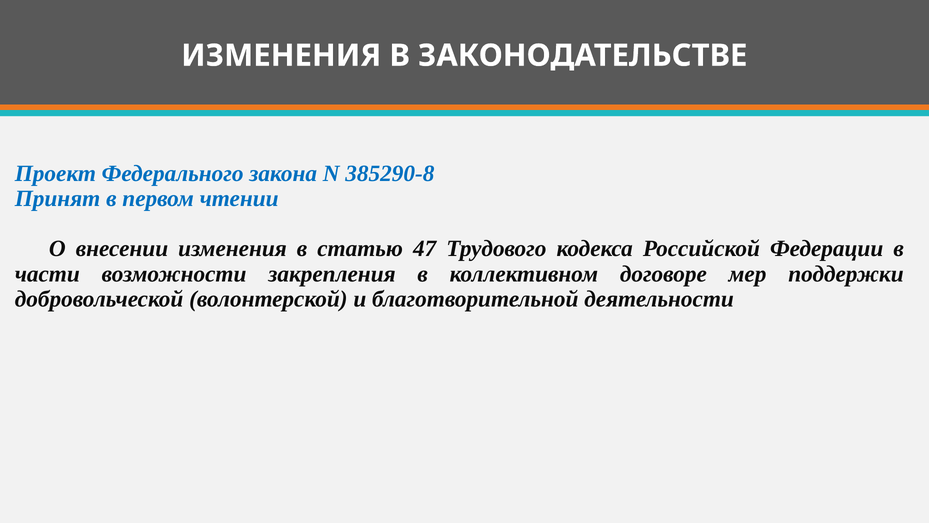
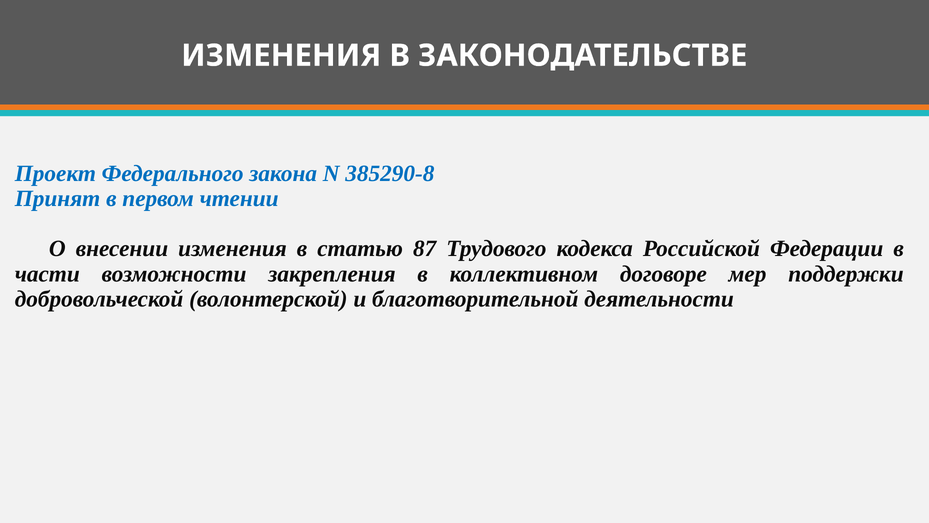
47: 47 -> 87
